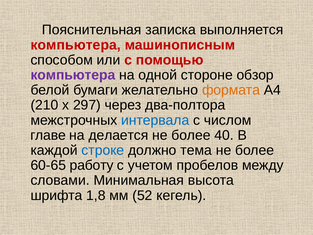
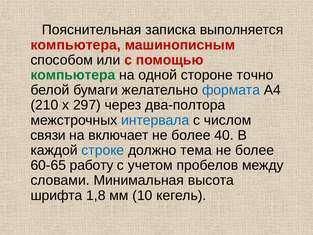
компьютера at (73, 75) colour: purple -> green
обзор: обзор -> точно
формата colour: orange -> blue
главе: главе -> связи
делается: делается -> включает
52: 52 -> 10
